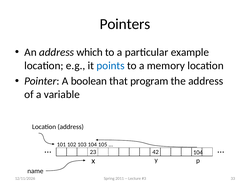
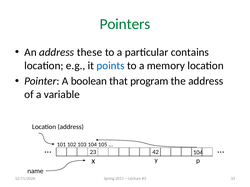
Pointers colour: black -> green
which: which -> these
example: example -> contains
